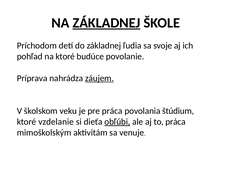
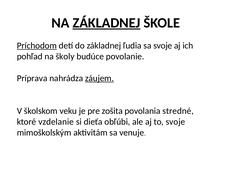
Príchodom underline: none -> present
na ktoré: ktoré -> školy
pre práca: práca -> zošita
štúdium: štúdium -> stredné
obľúbi underline: present -> none
to práca: práca -> svoje
